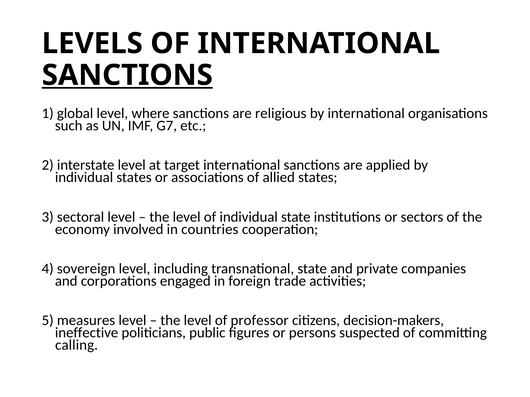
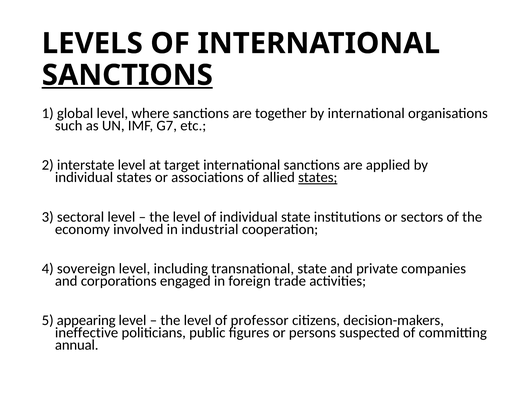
religious: religious -> together
states at (318, 178) underline: none -> present
countries: countries -> industrial
measures: measures -> appearing
calling: calling -> annual
